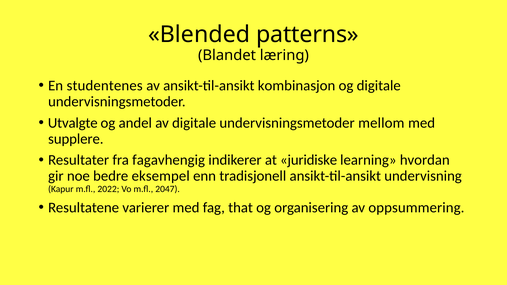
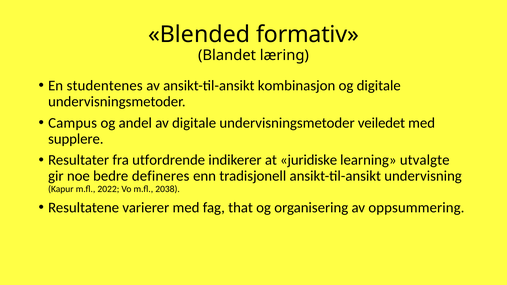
patterns: patterns -> formativ
Utvalgte: Utvalgte -> Campus
mellom: mellom -> veiledet
fagavhengig: fagavhengig -> utfordrende
hvordan: hvordan -> utvalgte
eksempel: eksempel -> defineres
2047: 2047 -> 2038
